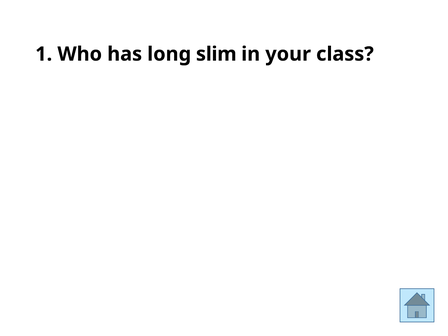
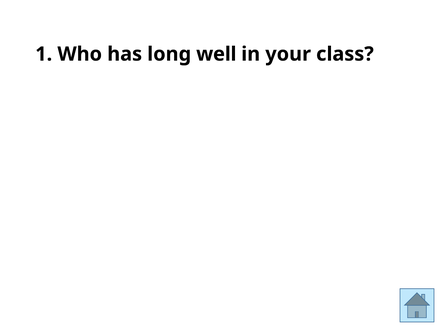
slim: slim -> well
